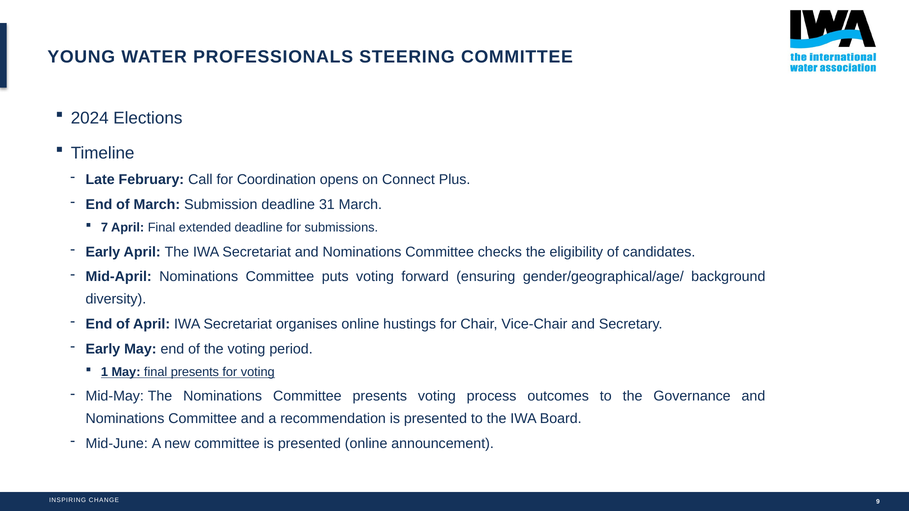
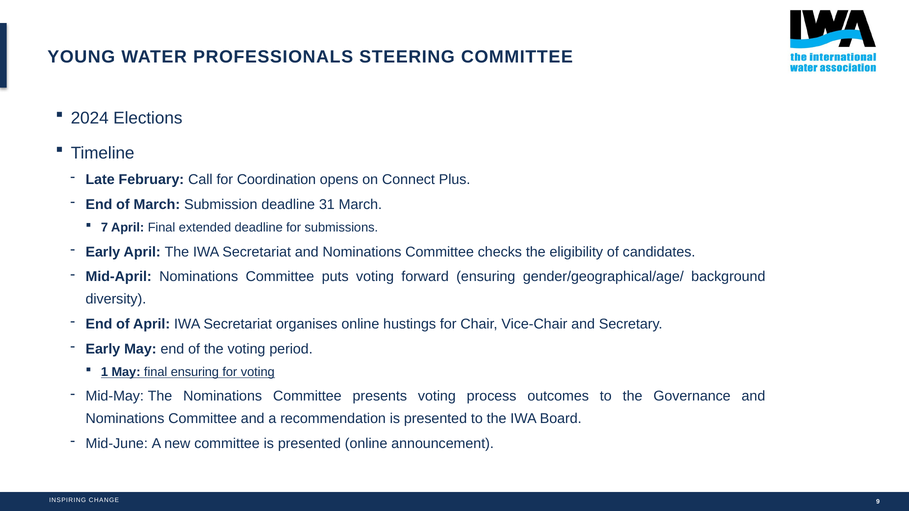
final presents: presents -> ensuring
